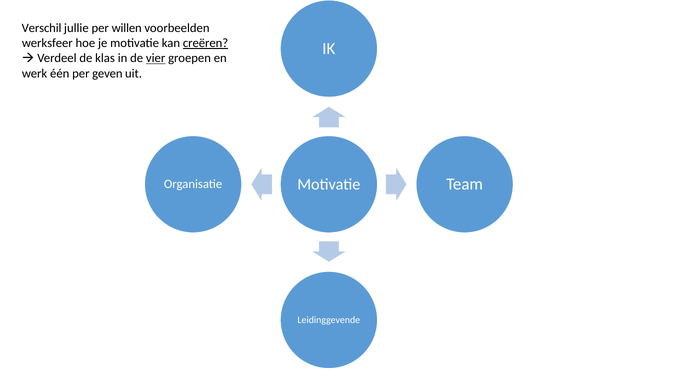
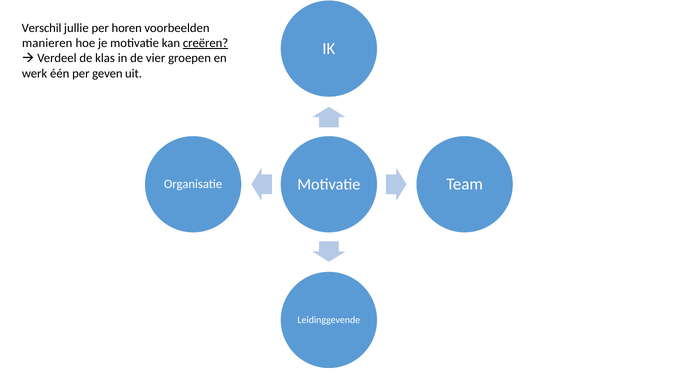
willen: willen -> horen
werksfeer: werksfeer -> manieren
vier underline: present -> none
